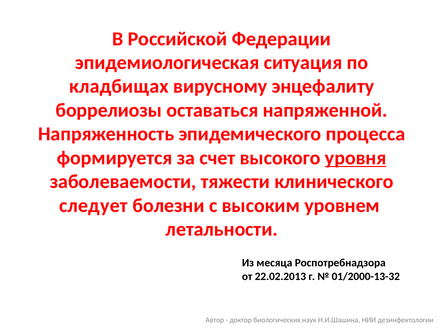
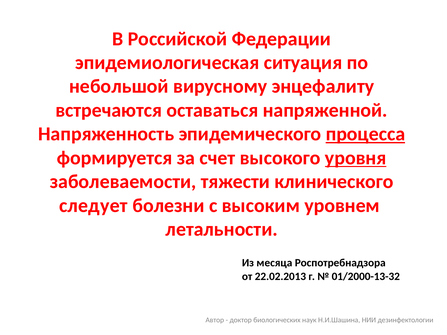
кладбищах: кладбищах -> небольшой
боррелиозы: боррелиозы -> встречаются
процесса underline: none -> present
